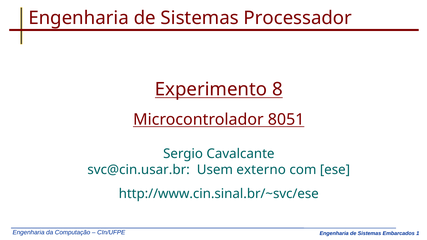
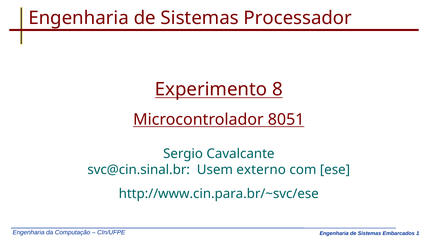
svc@cin.usar.br: svc@cin.usar.br -> svc@cin.sinal.br
http://www.cin.sinal.br/~svc/ese: http://www.cin.sinal.br/~svc/ese -> http://www.cin.para.br/~svc/ese
